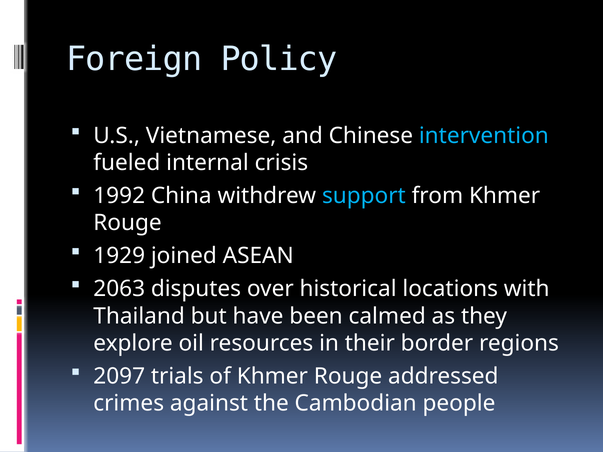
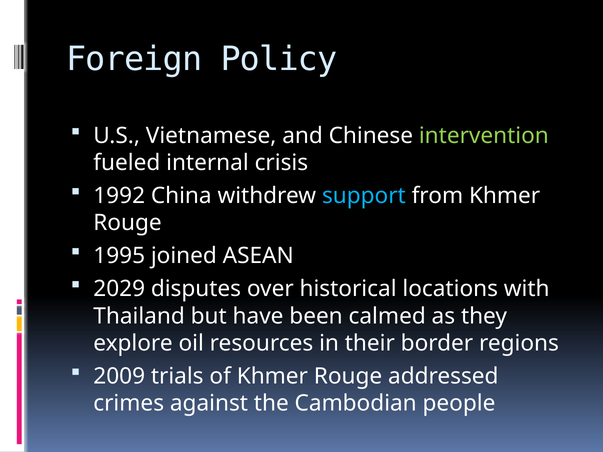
intervention colour: light blue -> light green
1929: 1929 -> 1995
2063: 2063 -> 2029
2097: 2097 -> 2009
